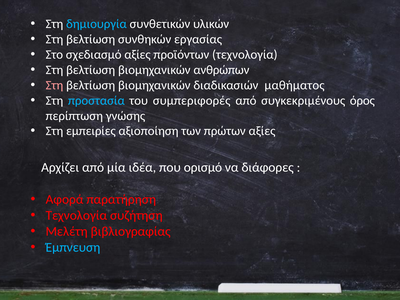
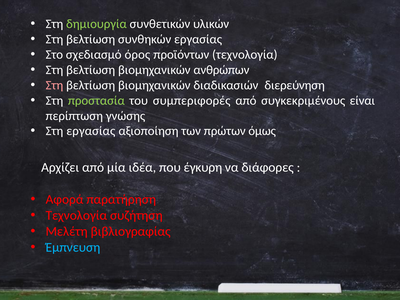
δημιουργία colour: light blue -> light green
σχεδιασμό αξίες: αξίες -> όρος
μαθήματος: μαθήματος -> διερεύνηση
προστασία colour: light blue -> light green
όρος: όρος -> είναι
Στη εμπειρίες: εμπειρίες -> εργασίας
πρώτων αξίες: αξίες -> όμως
ορισμό: ορισμό -> έγκυρη
